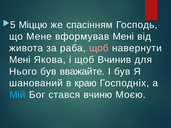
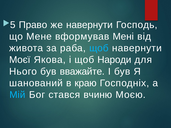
Міццю: Міццю -> Право
же спасінням: спасінням -> навернути
щоб at (99, 48) colour: pink -> light blue
Мені at (20, 60): Мені -> Моєї
Вчинив: Вчинив -> Народи
